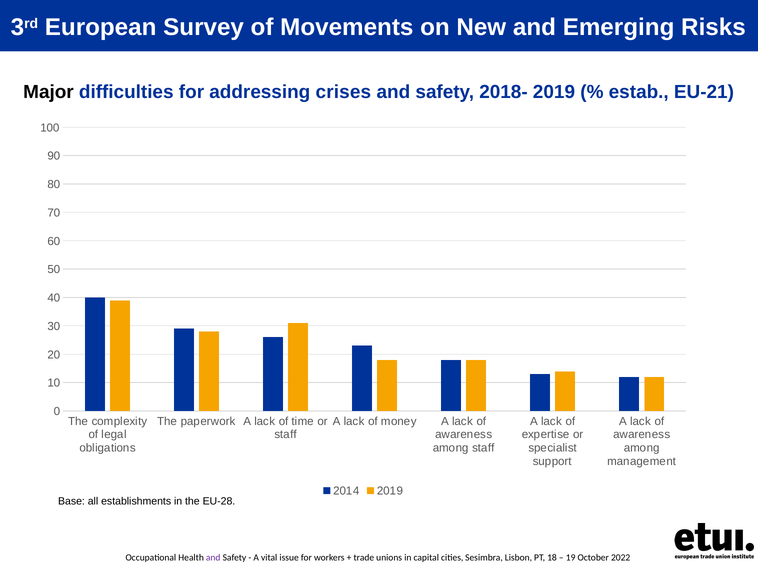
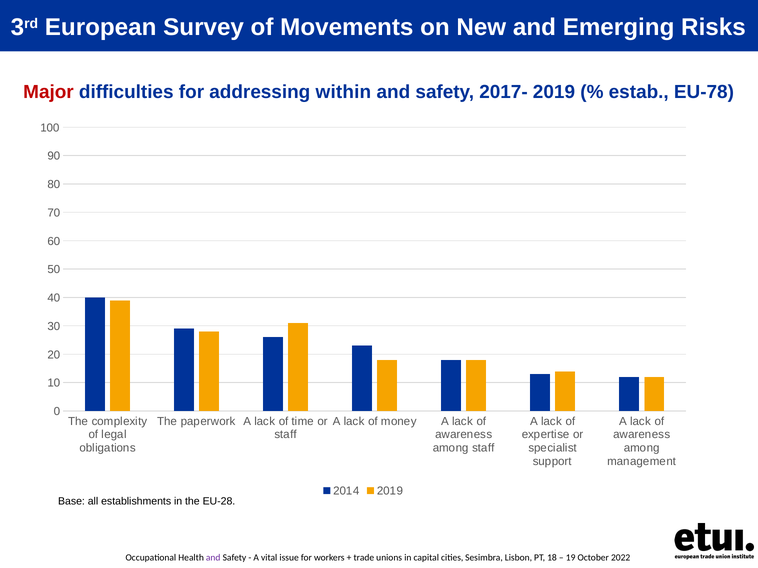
Major colour: black -> red
crises: crises -> within
2018-: 2018- -> 2017-
EU-21: EU-21 -> EU-78
